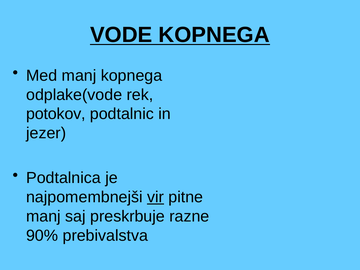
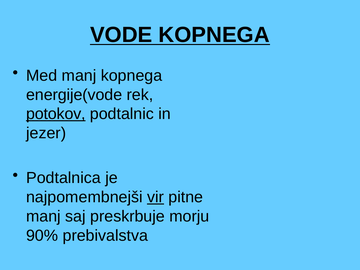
odplake(vode: odplake(vode -> energije(vode
potokov underline: none -> present
razne: razne -> morju
